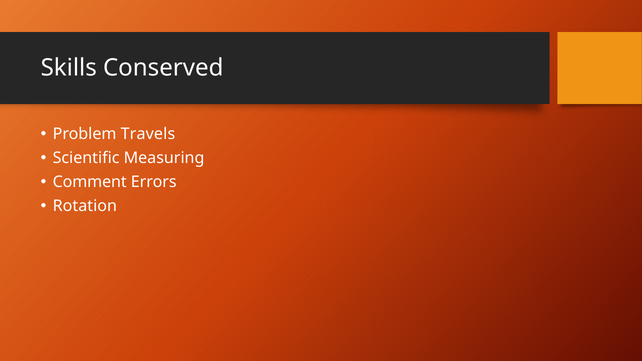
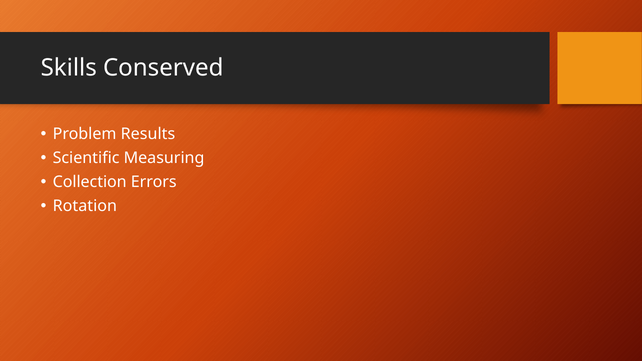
Travels: Travels -> Results
Comment: Comment -> Collection
